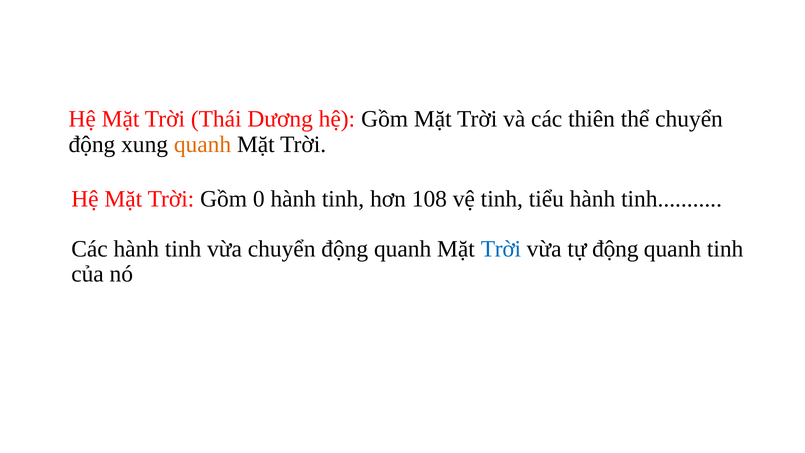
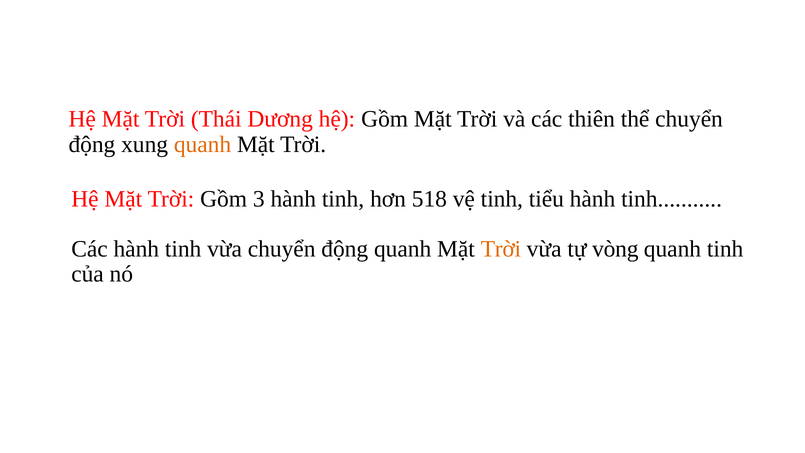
0: 0 -> 3
108: 108 -> 518
Trời at (501, 249) colour: blue -> orange
tự động: động -> vòng
